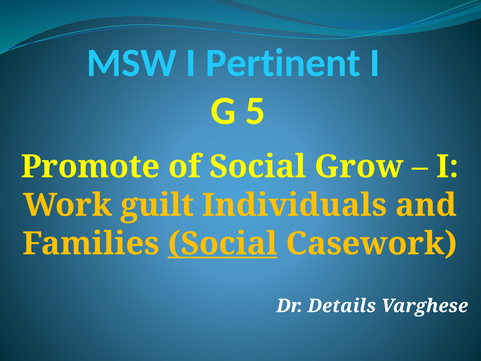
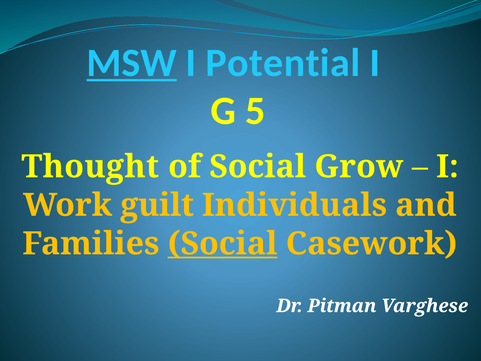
MSW underline: none -> present
Pertinent: Pertinent -> Potential
Promote: Promote -> Thought
Details: Details -> Pitman
